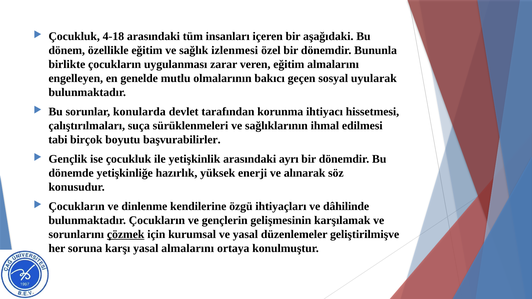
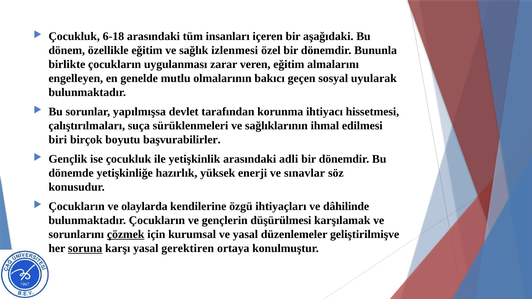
4-18: 4-18 -> 6-18
konularda: konularda -> yapılmışsa
tabi: tabi -> biri
ayrı: ayrı -> adli
alınarak: alınarak -> sınavlar
dinlenme: dinlenme -> olaylarda
gelişmesinin: gelişmesinin -> düşürülmesi
soruna underline: none -> present
yasal almalarını: almalarını -> gerektiren
